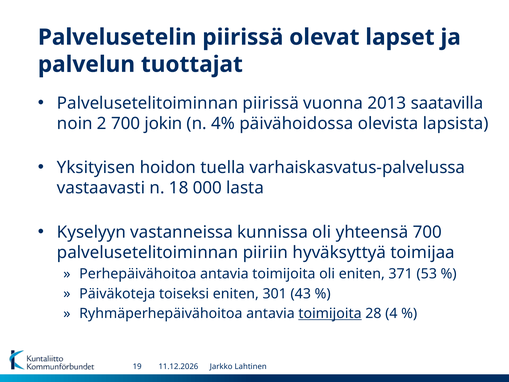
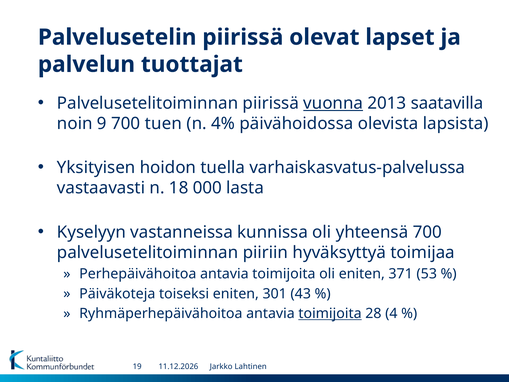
vuonna underline: none -> present
2: 2 -> 9
jokin: jokin -> tuen
